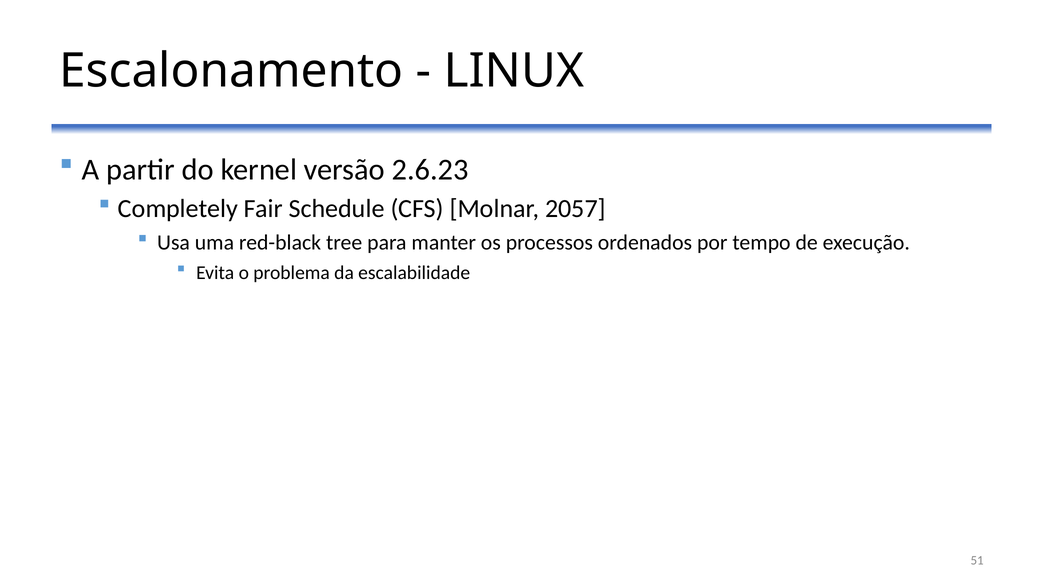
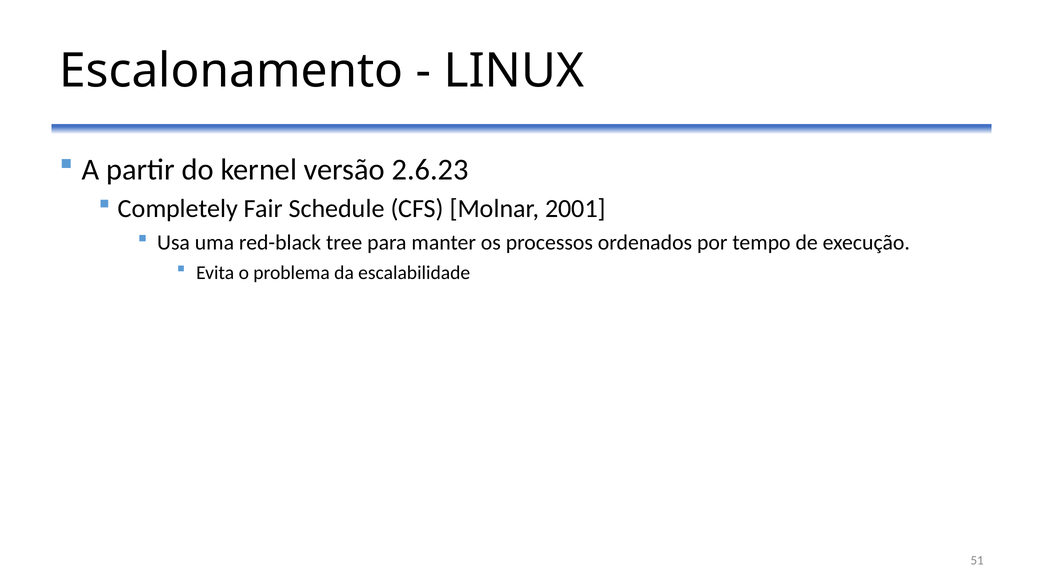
2057: 2057 -> 2001
